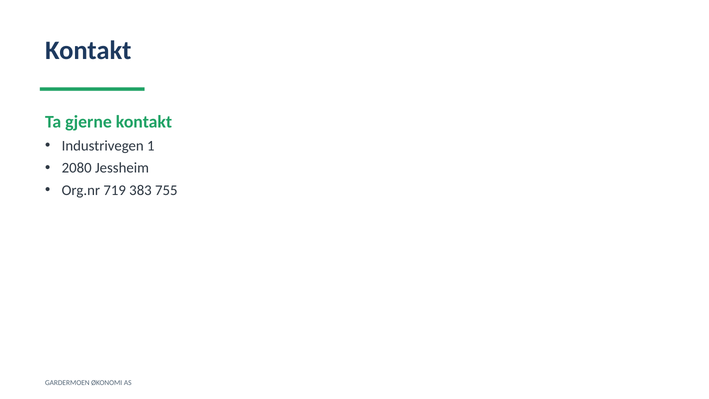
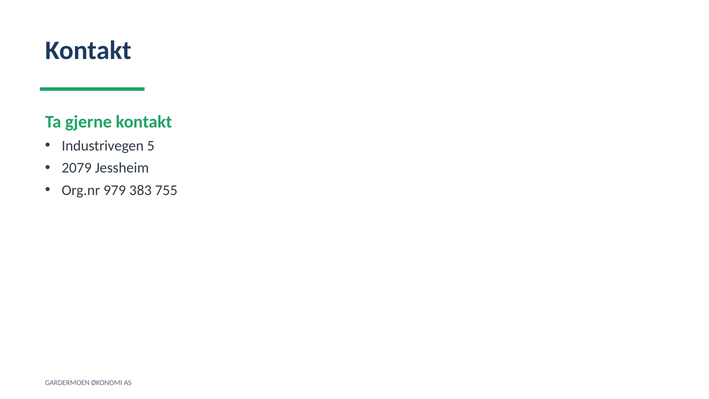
1: 1 -> 5
2080: 2080 -> 2079
719: 719 -> 979
